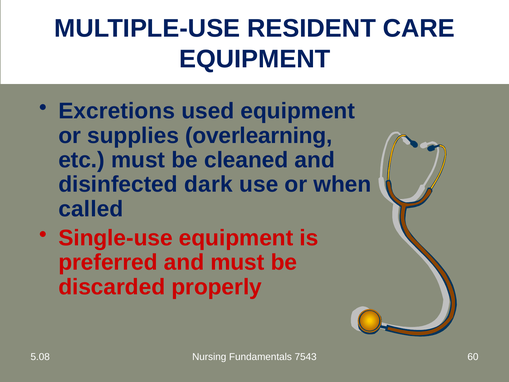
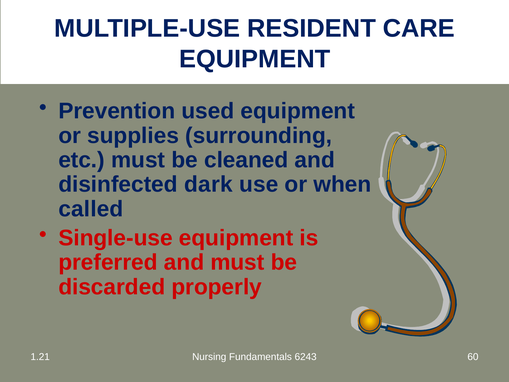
Excretions: Excretions -> Prevention
overlearning: overlearning -> surrounding
5.08: 5.08 -> 1.21
7543: 7543 -> 6243
